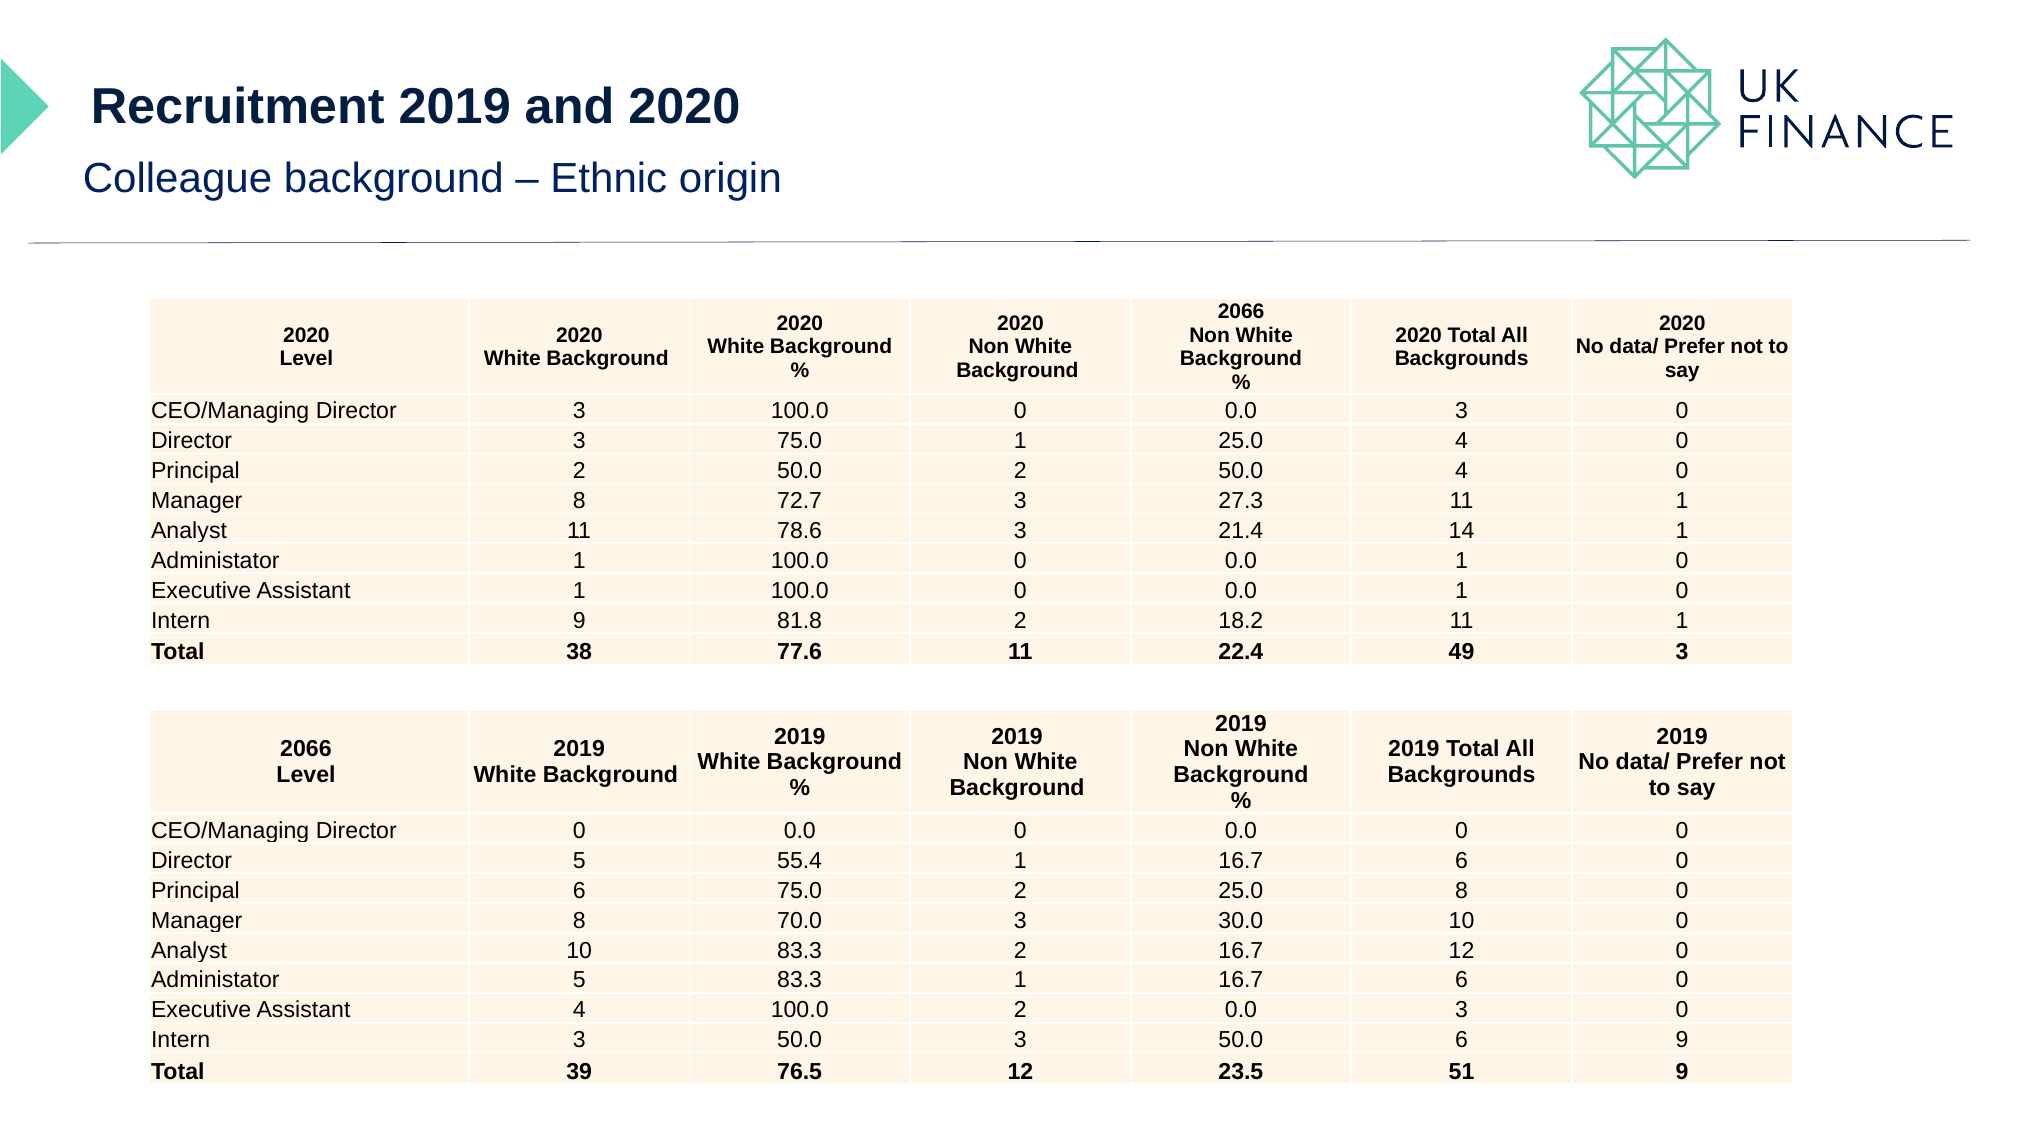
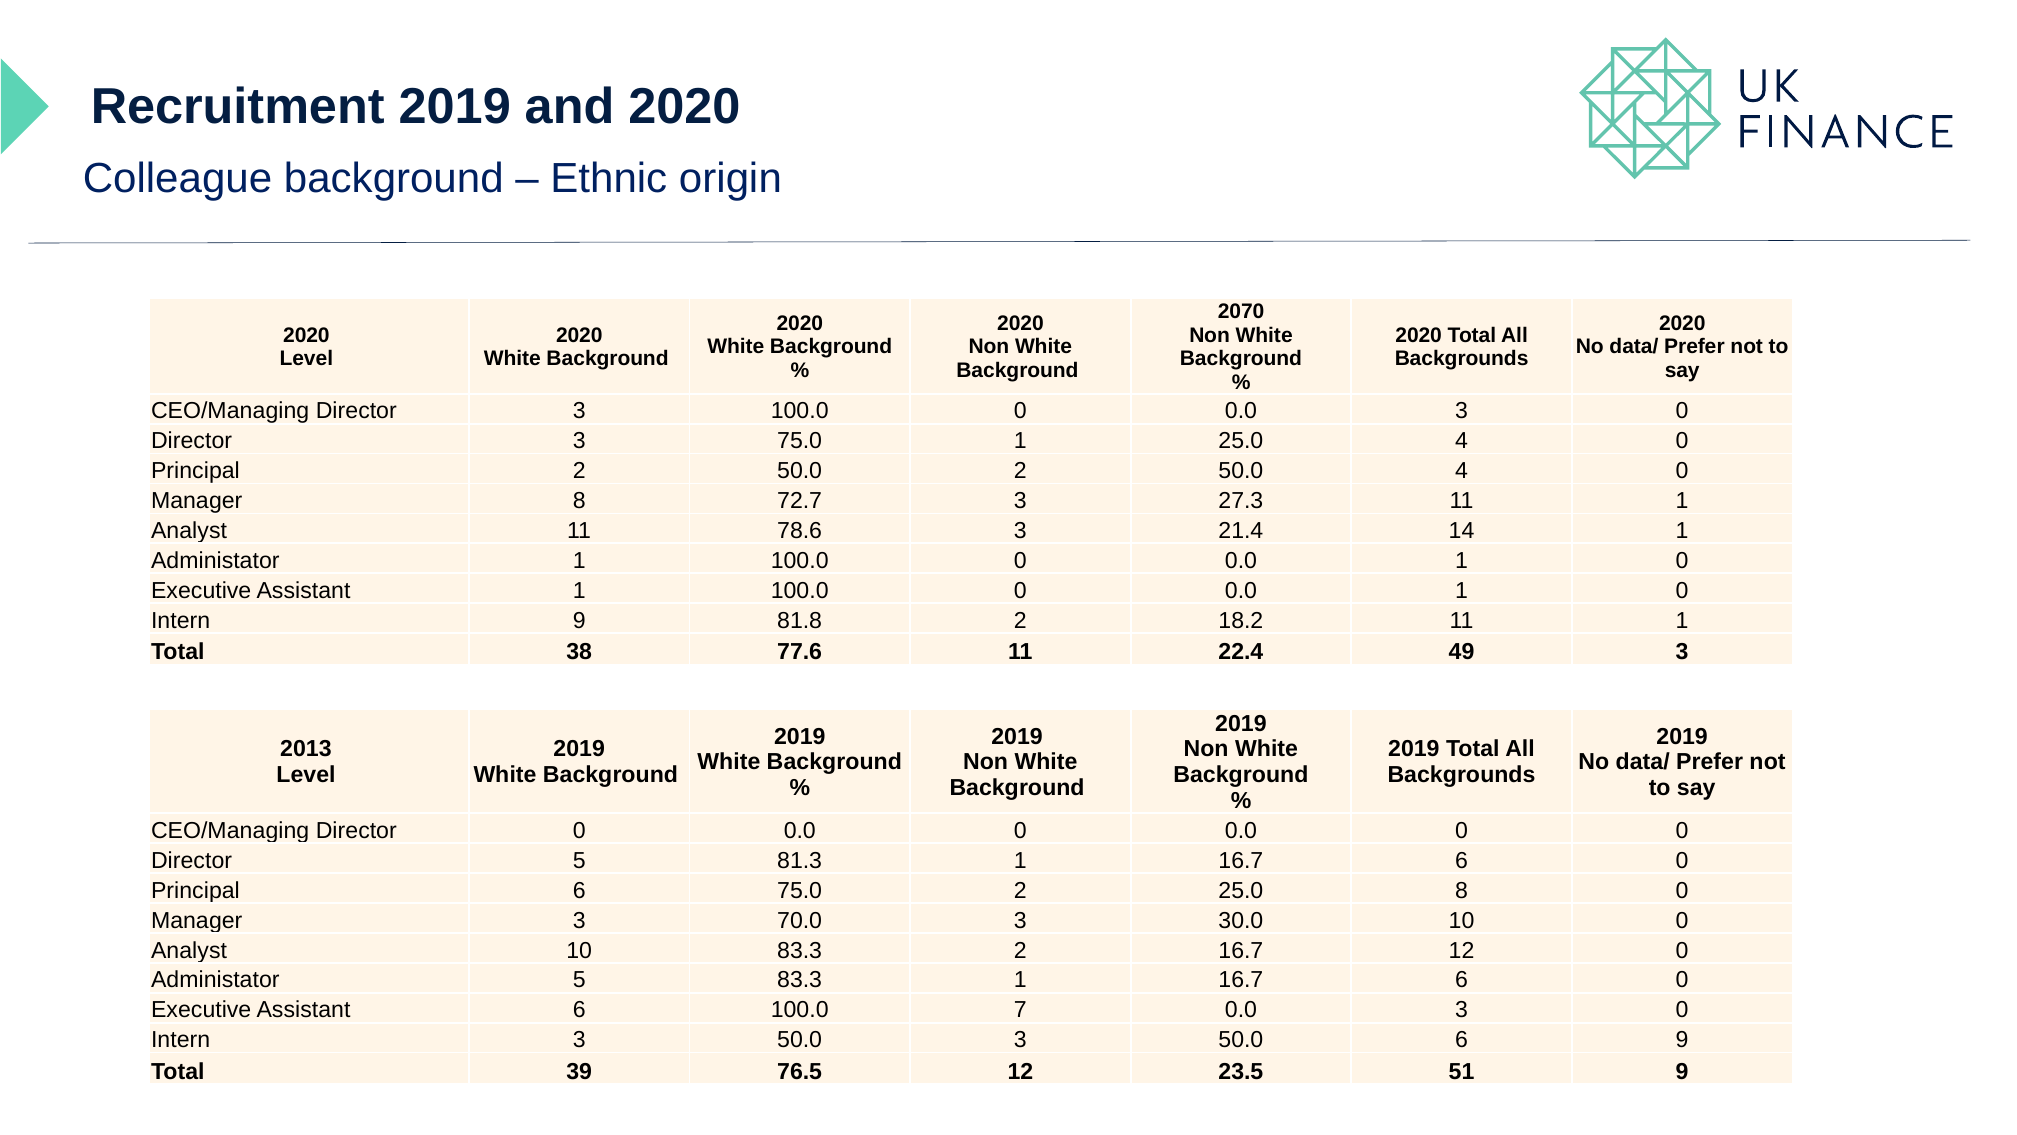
2066 at (1241, 312): 2066 -> 2070
2066 at (306, 749): 2066 -> 2013
55.4: 55.4 -> 81.3
8 at (579, 920): 8 -> 3
Assistant 4: 4 -> 6
100.0 2: 2 -> 7
